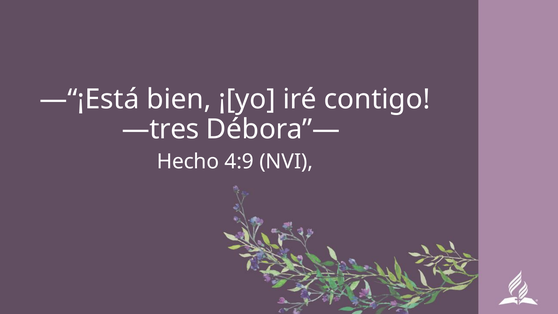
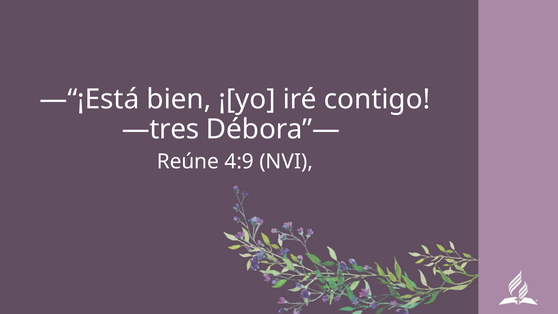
Hecho: Hecho -> Reúne
